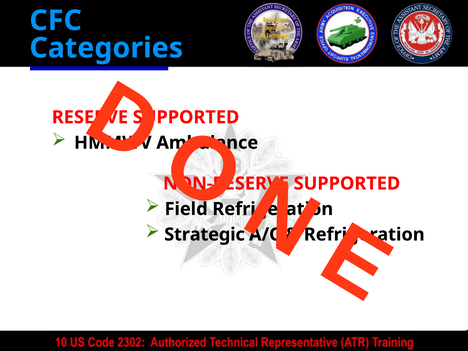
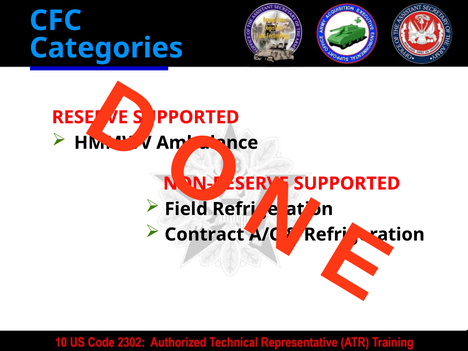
Strategic: Strategic -> Contract
